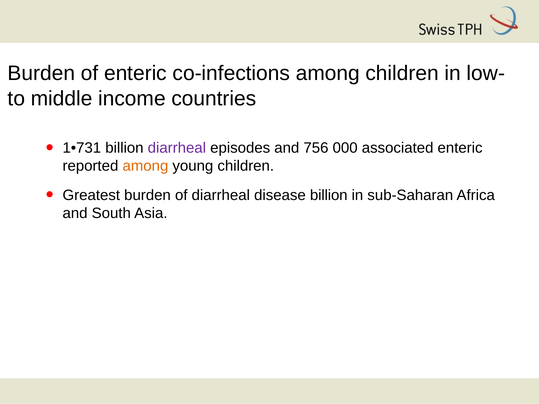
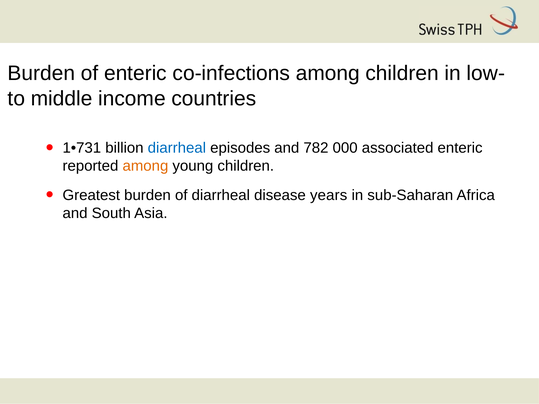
diarrheal at (177, 148) colour: purple -> blue
756: 756 -> 782
disease billion: billion -> years
